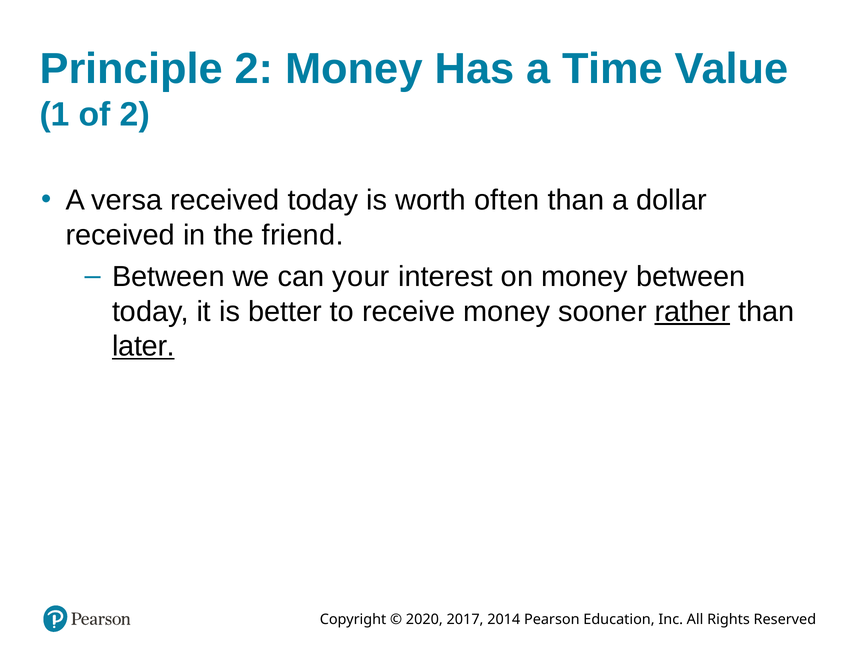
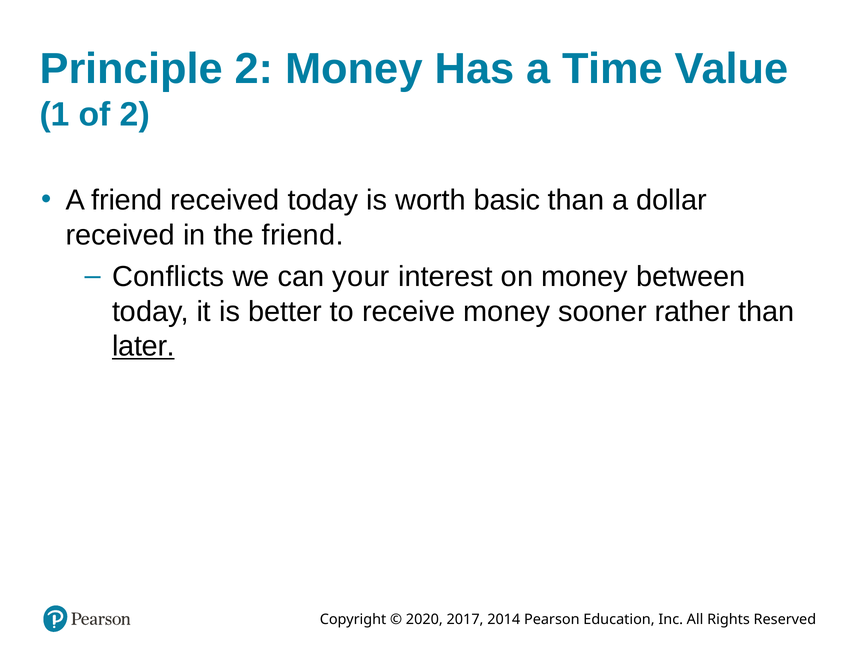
A versa: versa -> friend
often: often -> basic
Between at (168, 277): Between -> Conflicts
rather underline: present -> none
